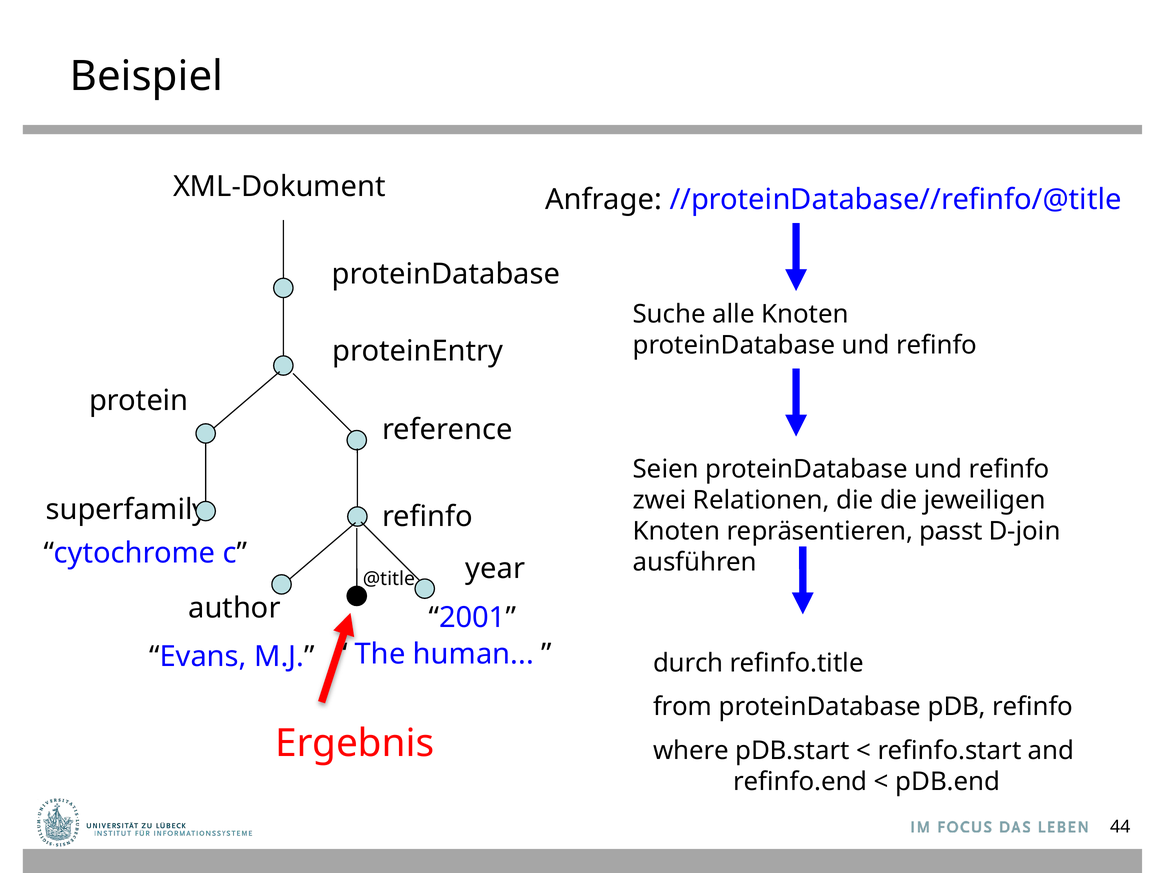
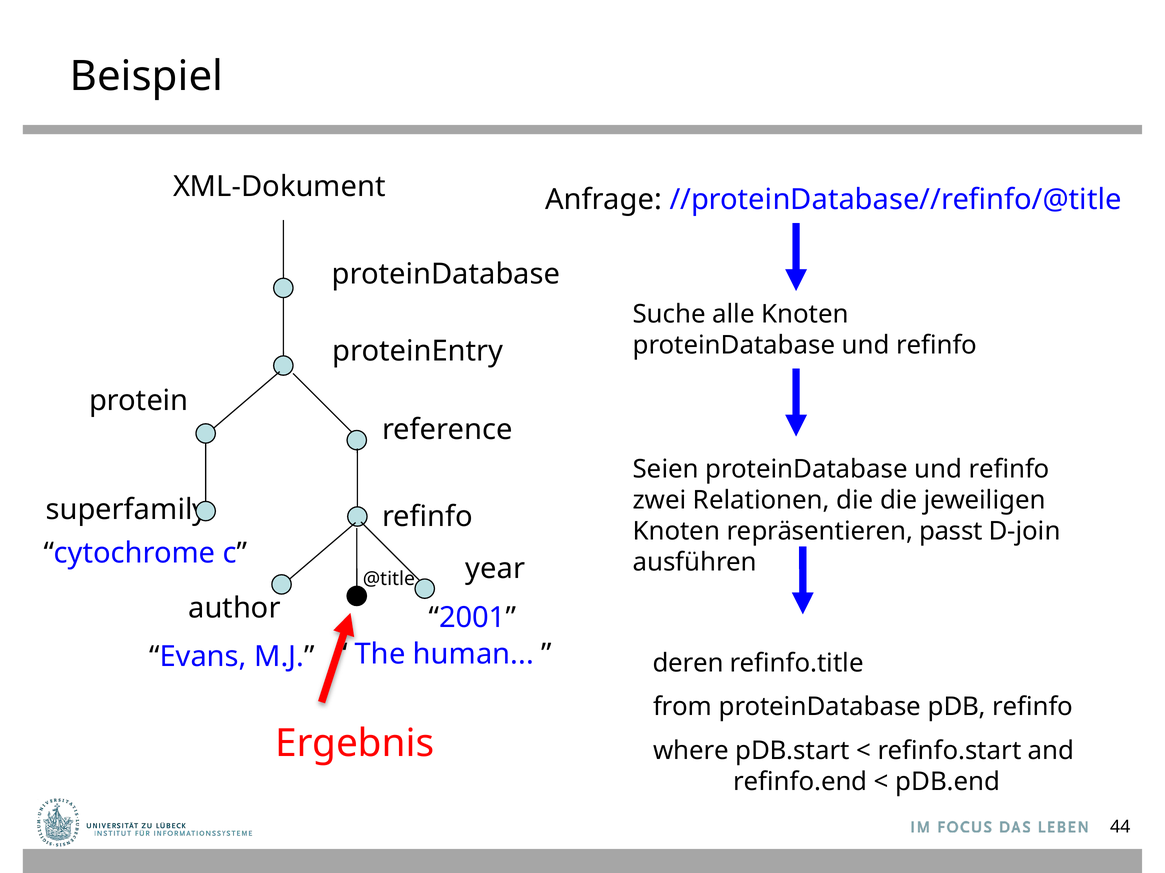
durch: durch -> deren
